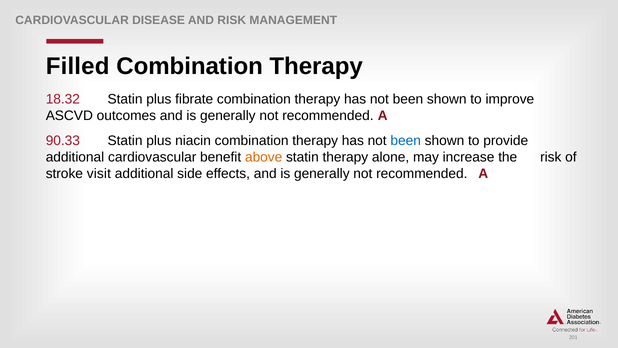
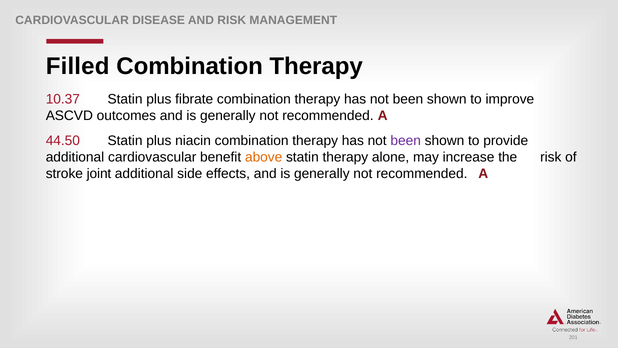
18.32: 18.32 -> 10.37
90.33: 90.33 -> 44.50
been at (406, 141) colour: blue -> purple
visit: visit -> joint
